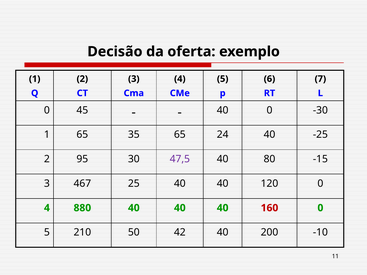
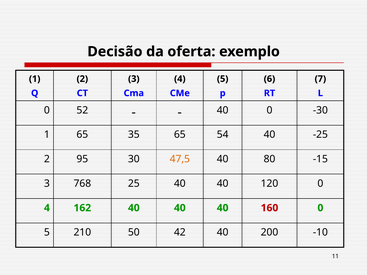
45: 45 -> 52
24: 24 -> 54
47,5 colour: purple -> orange
467: 467 -> 768
880: 880 -> 162
